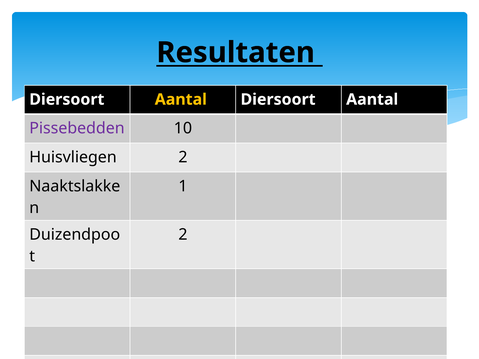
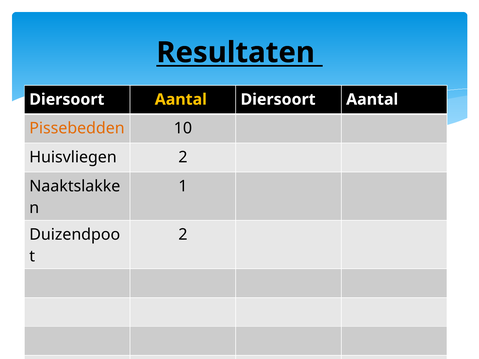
Pissebedden colour: purple -> orange
